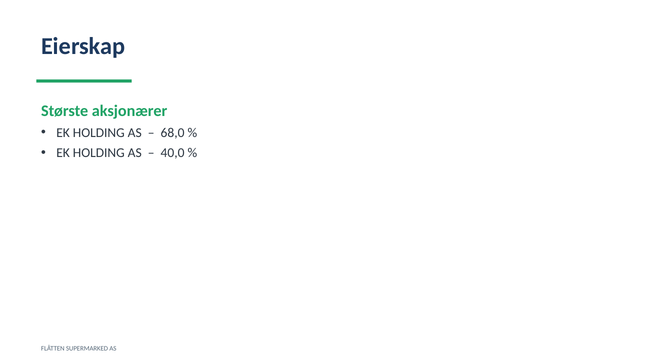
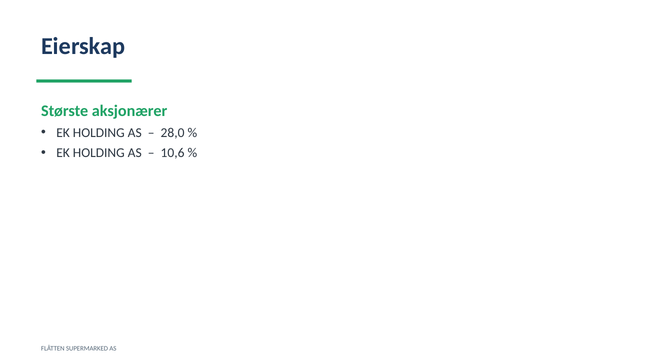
68,0: 68,0 -> 28,0
40,0: 40,0 -> 10,6
